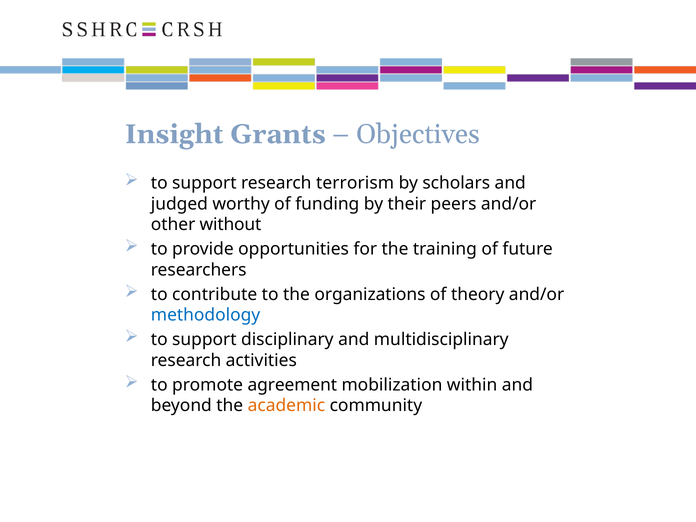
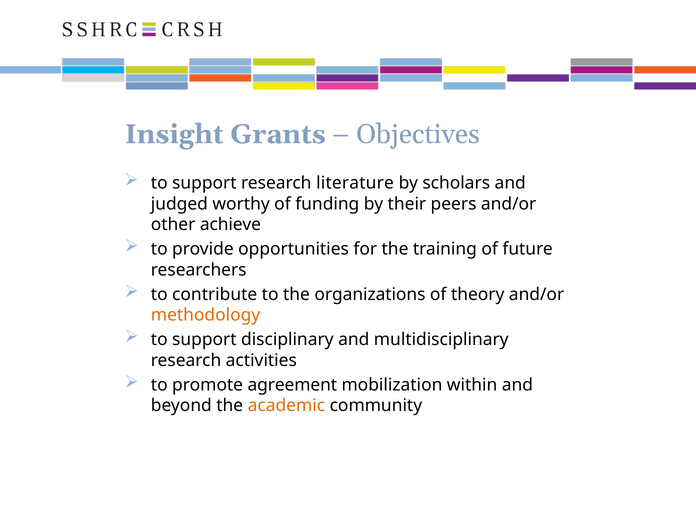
terrorism: terrorism -> literature
without: without -> achieve
methodology colour: blue -> orange
